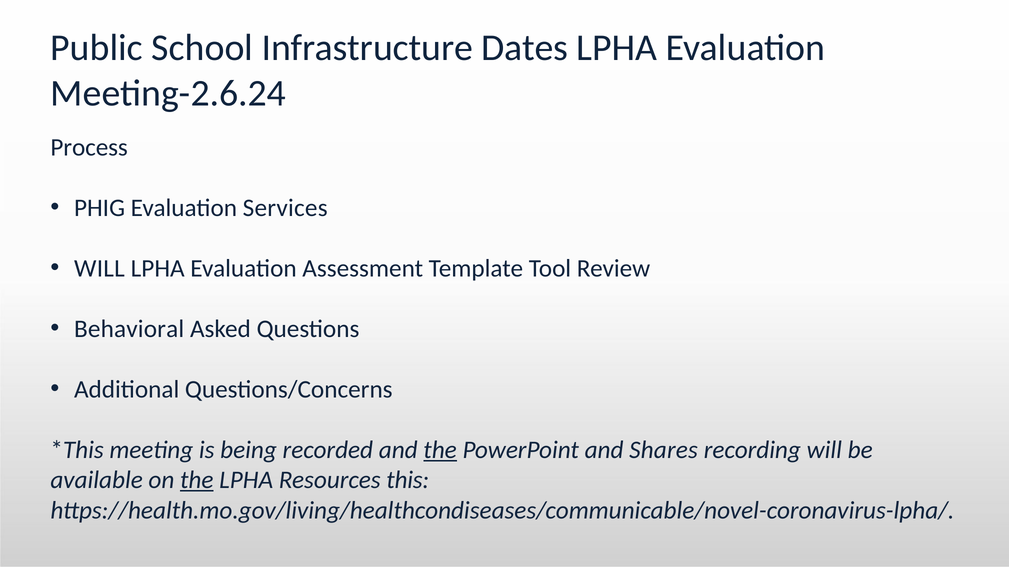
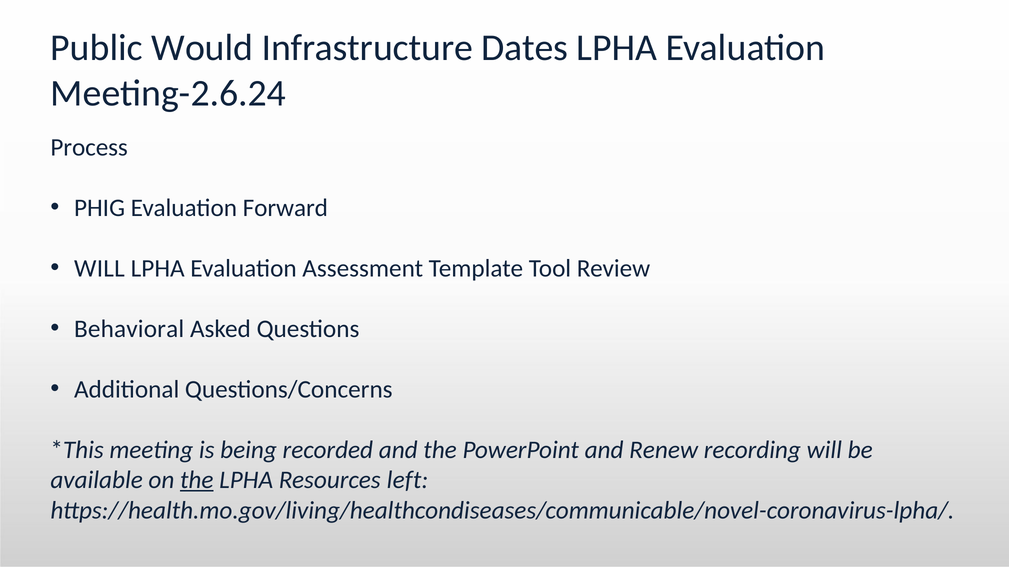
School: School -> Would
Services: Services -> Forward
the at (440, 450) underline: present -> none
Shares: Shares -> Renew
this: this -> left
